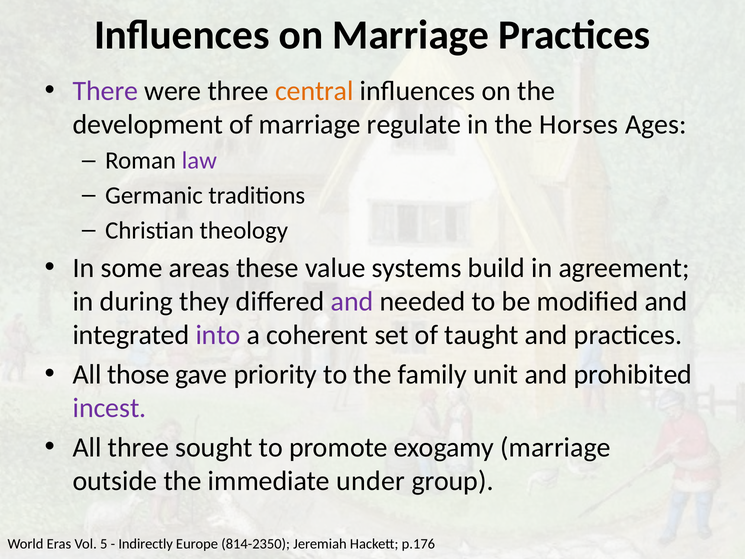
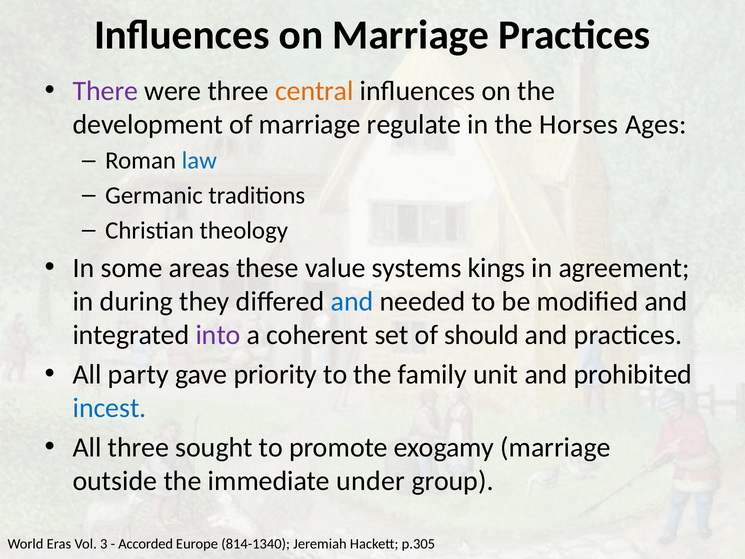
law colour: purple -> blue
build: build -> kings
and at (352, 301) colour: purple -> blue
taught: taught -> should
those: those -> party
incest colour: purple -> blue
5: 5 -> 3
Indirectly: Indirectly -> Accorded
814-2350: 814-2350 -> 814-1340
p.176: p.176 -> p.305
